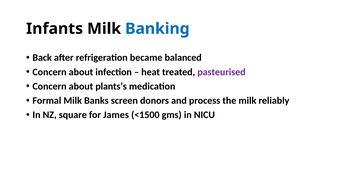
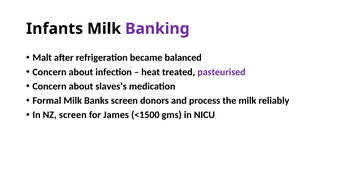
Banking colour: blue -> purple
Back: Back -> Malt
plants’s: plants’s -> slaves’s
NZ square: square -> screen
